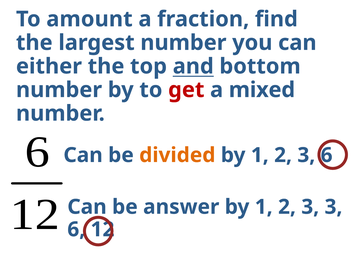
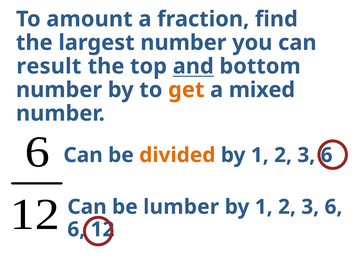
either: either -> result
get colour: red -> orange
answer: answer -> lumber
3 at (333, 207): 3 -> 6
